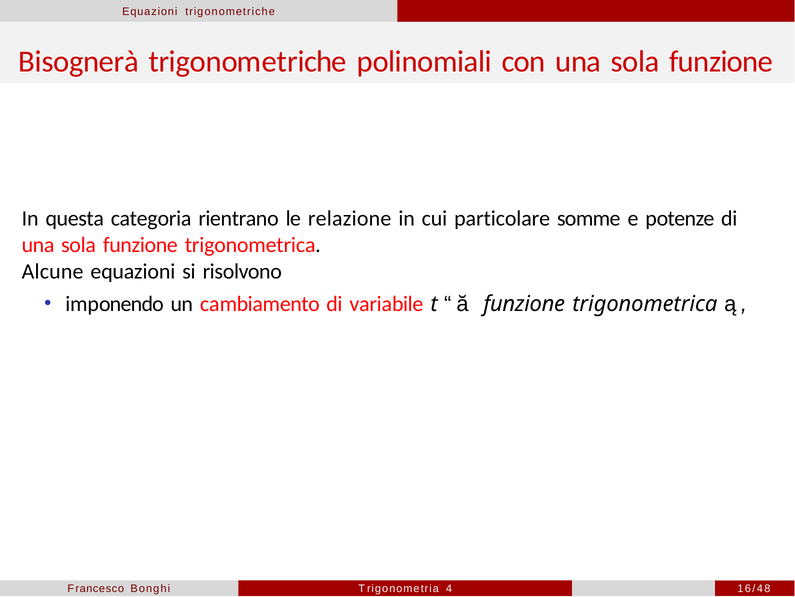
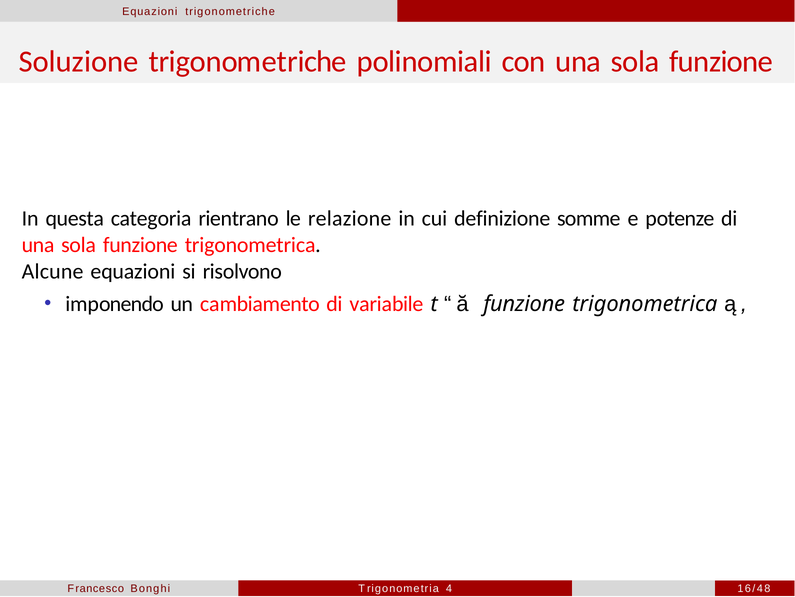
Bisognerà: Bisognerà -> Soluzione
particolare: particolare -> definizione
